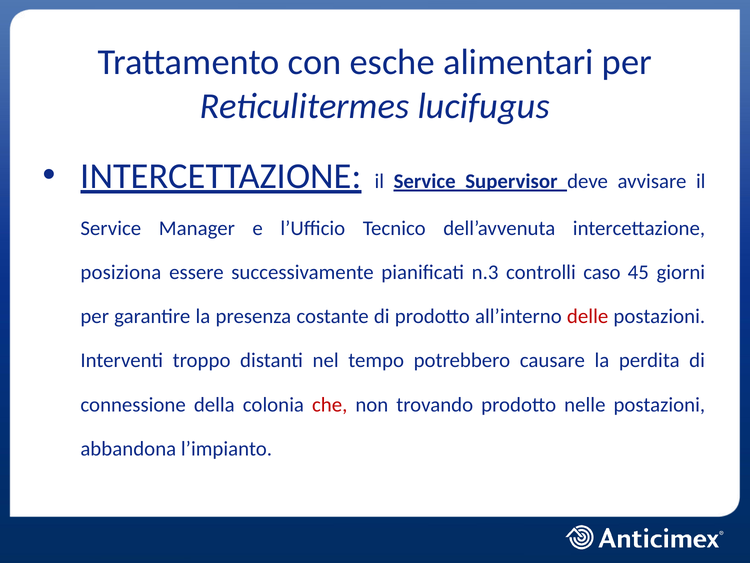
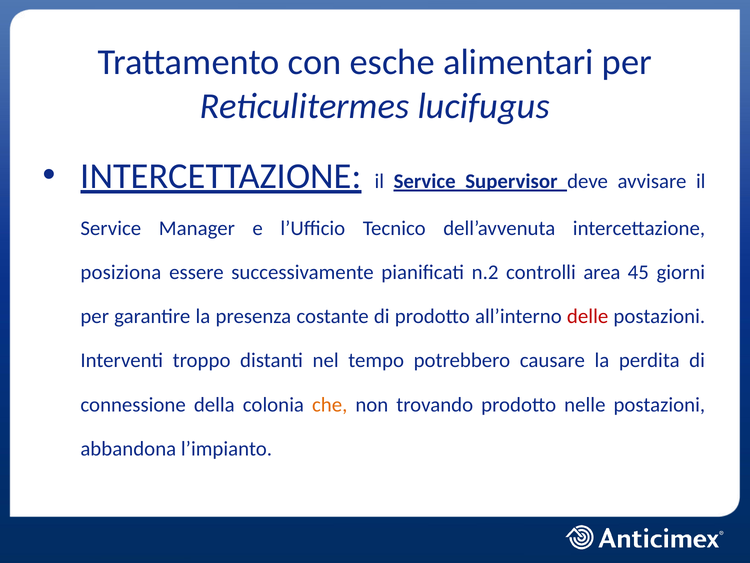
n.3: n.3 -> n.2
caso: caso -> area
che colour: red -> orange
